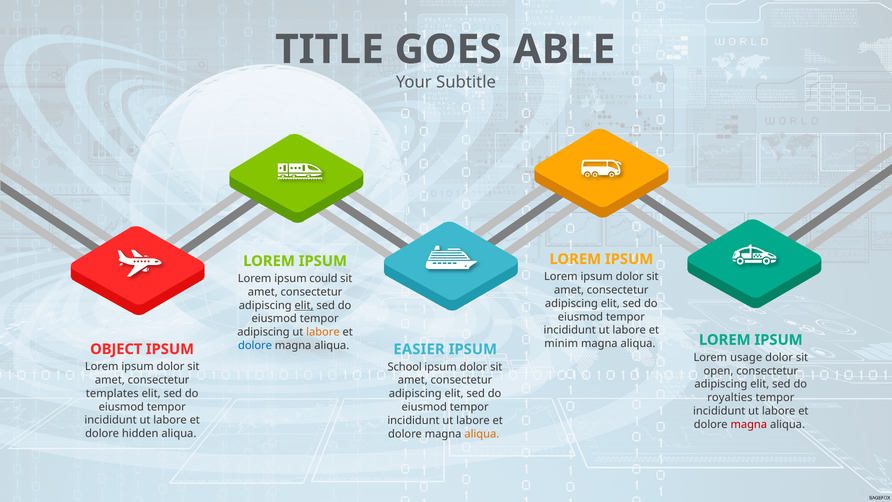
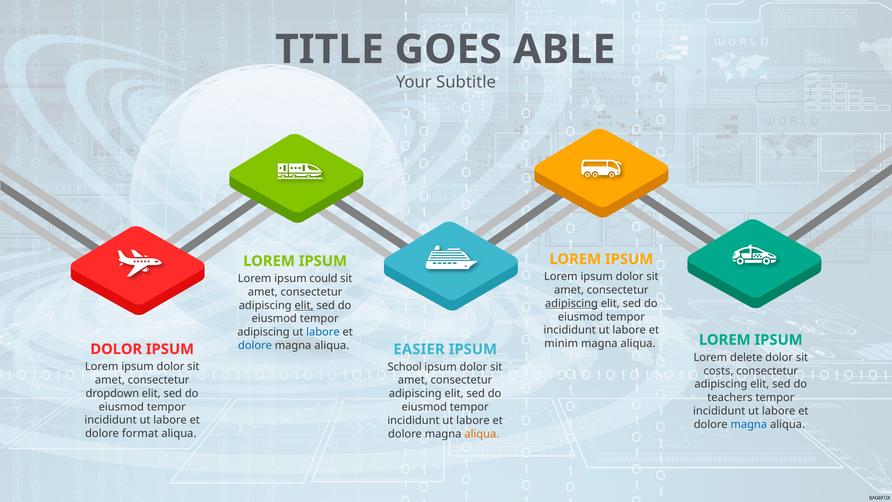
adipiscing at (571, 303) underline: none -> present
labore at (323, 332) colour: orange -> blue
OBJECT at (116, 349): OBJECT -> DOLOR
usage: usage -> delete
open: open -> costs
templates: templates -> dropdown
royalties: royalties -> teachers
magna at (749, 424) colour: red -> blue
hidden: hidden -> format
